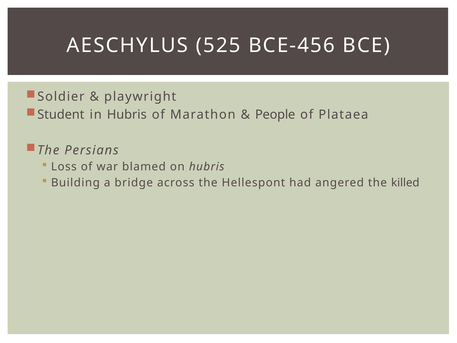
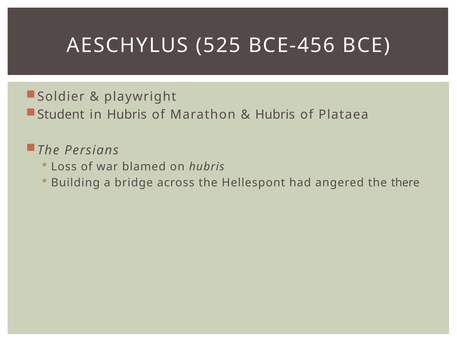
People at (275, 114): People -> Hubris
killed: killed -> there
